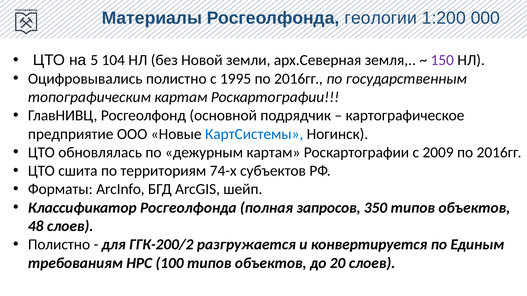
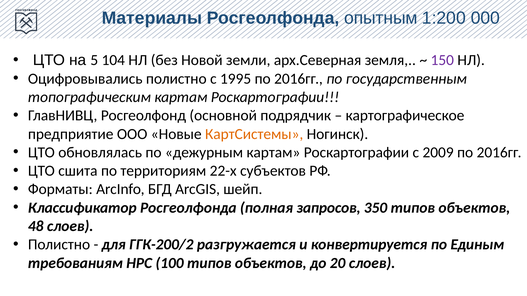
геологии: геологии -> опытным
КартСистемы colour: blue -> orange
74-х: 74-х -> 22-х
